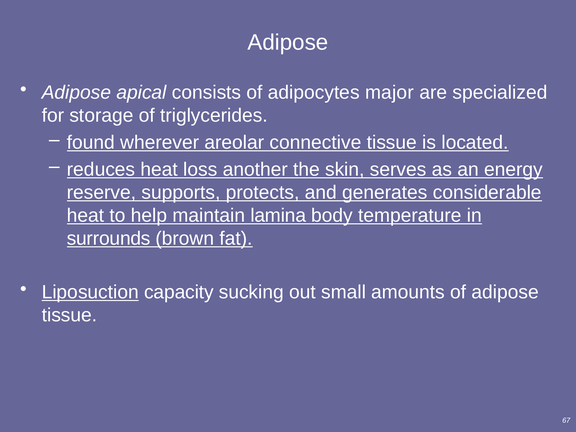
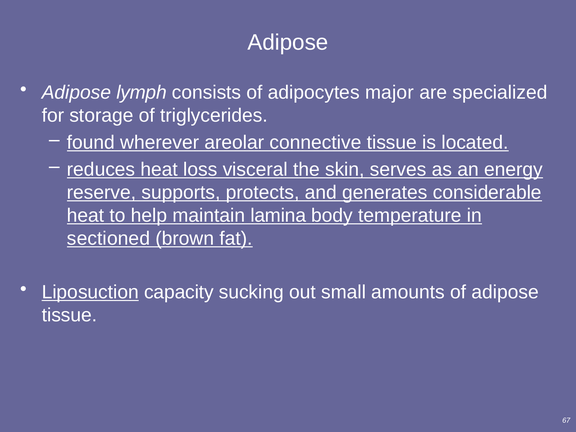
apical: apical -> lymph
another: another -> visceral
surrounds: surrounds -> sectioned
